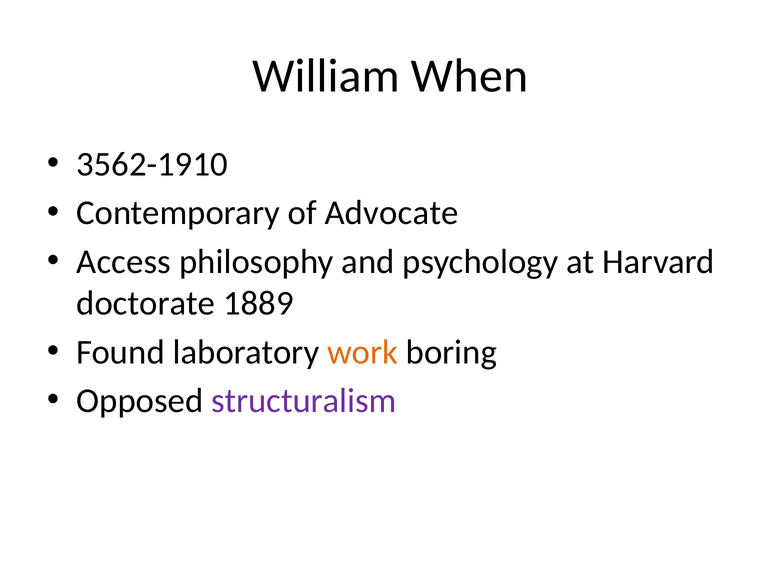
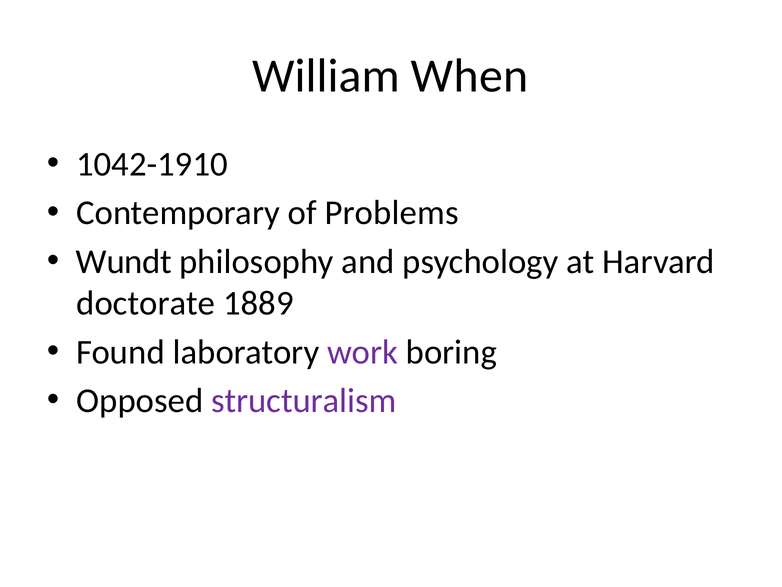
3562-1910: 3562-1910 -> 1042-1910
Advocate: Advocate -> Problems
Access: Access -> Wundt
work colour: orange -> purple
